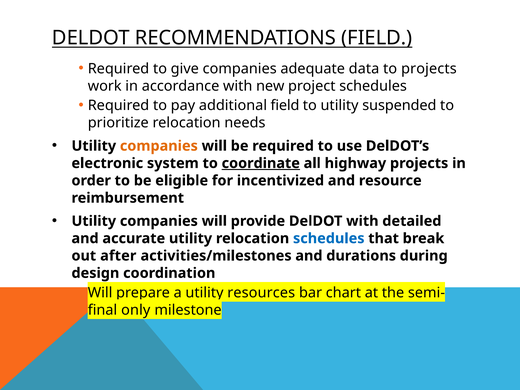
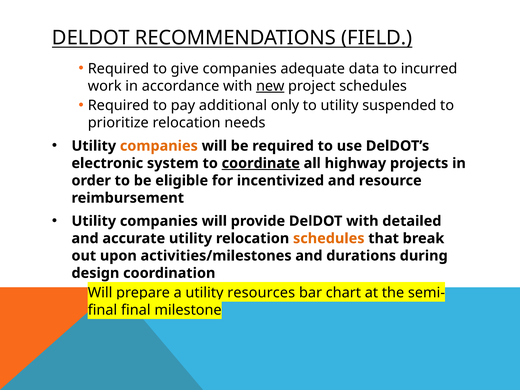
to projects: projects -> incurred
new underline: none -> present
additional field: field -> only
schedules at (329, 238) colour: blue -> orange
after: after -> upon
only at (136, 310): only -> final
